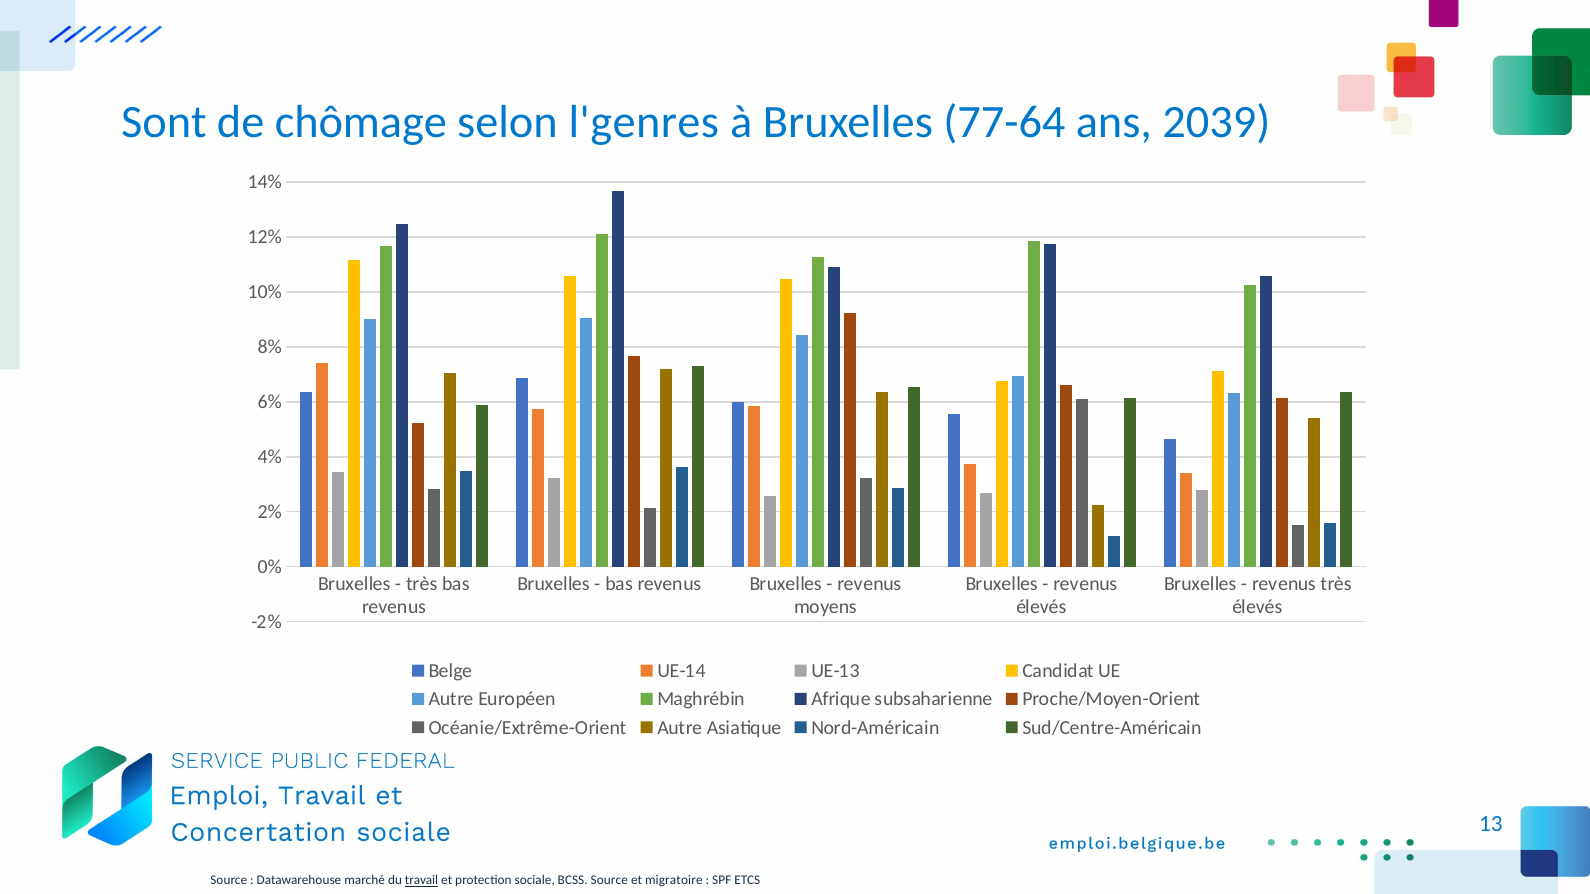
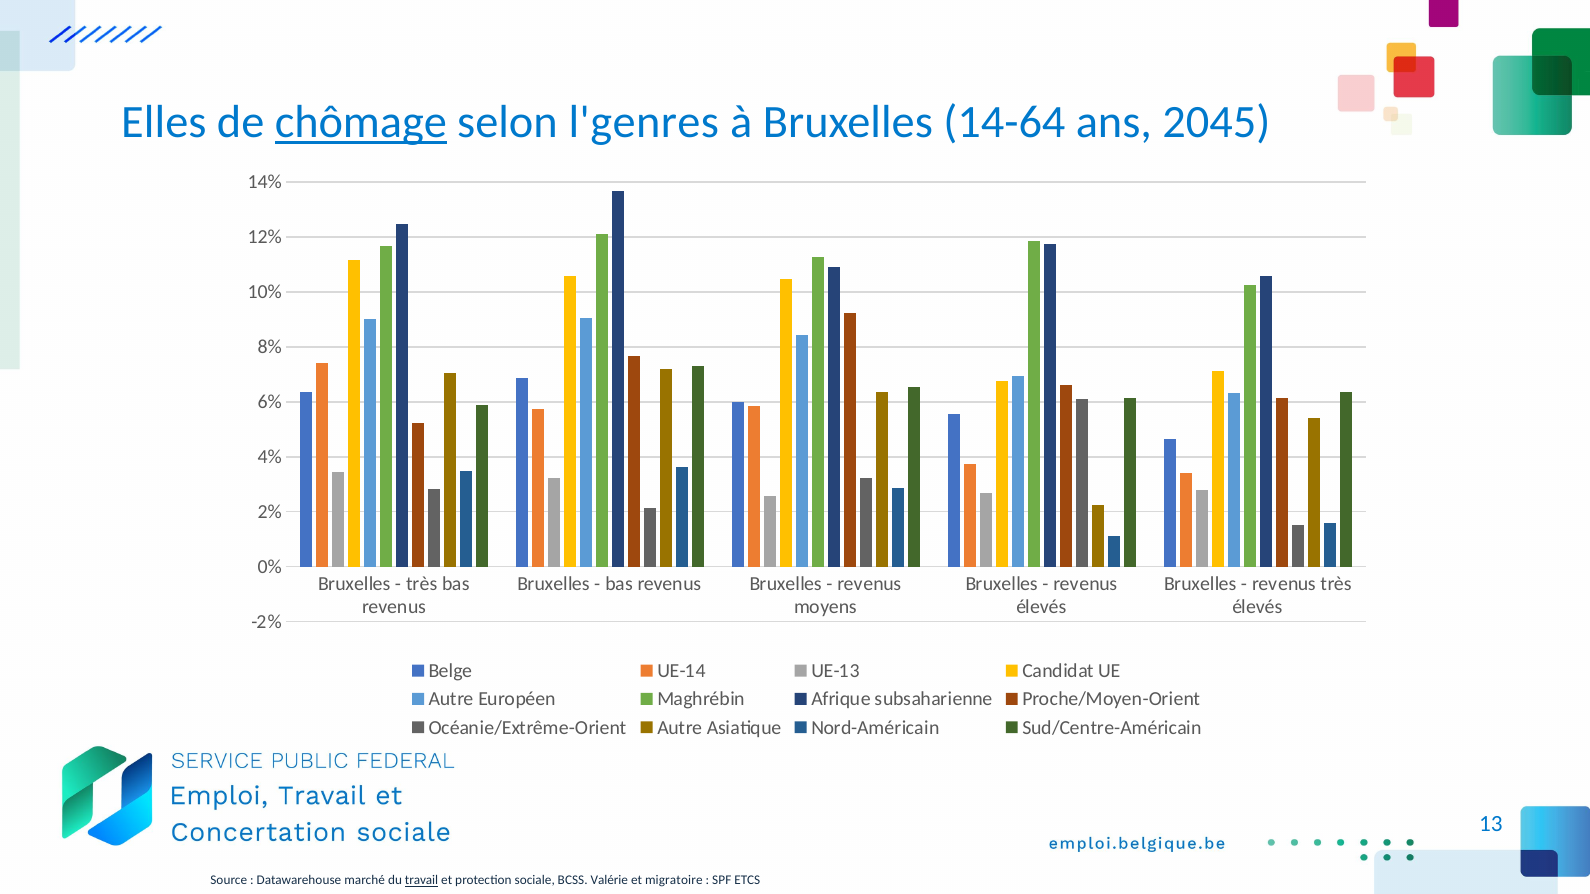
Sont: Sont -> Elles
chômage underline: none -> present
77-64: 77-64 -> 14-64
2039: 2039 -> 2045
BCSS Source: Source -> Valérie
